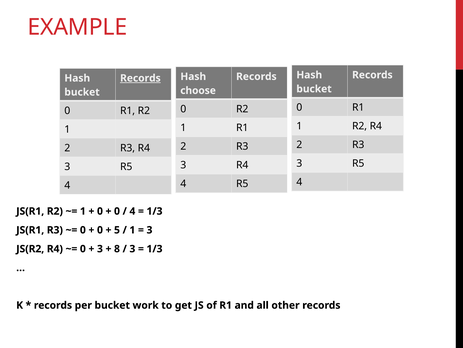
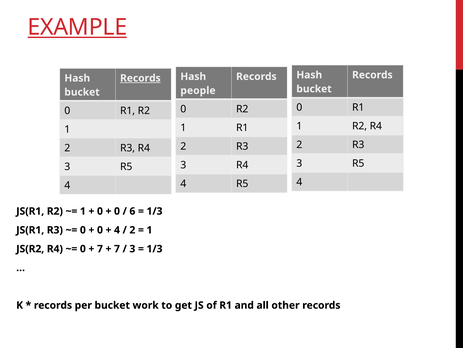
EXAMPLE underline: none -> present
choose: choose -> people
4 at (132, 211): 4 -> 6
5 at (117, 230): 5 -> 4
1 at (132, 230): 1 -> 2
3 at (149, 230): 3 -> 1
3 at (100, 248): 3 -> 7
8 at (117, 248): 8 -> 7
